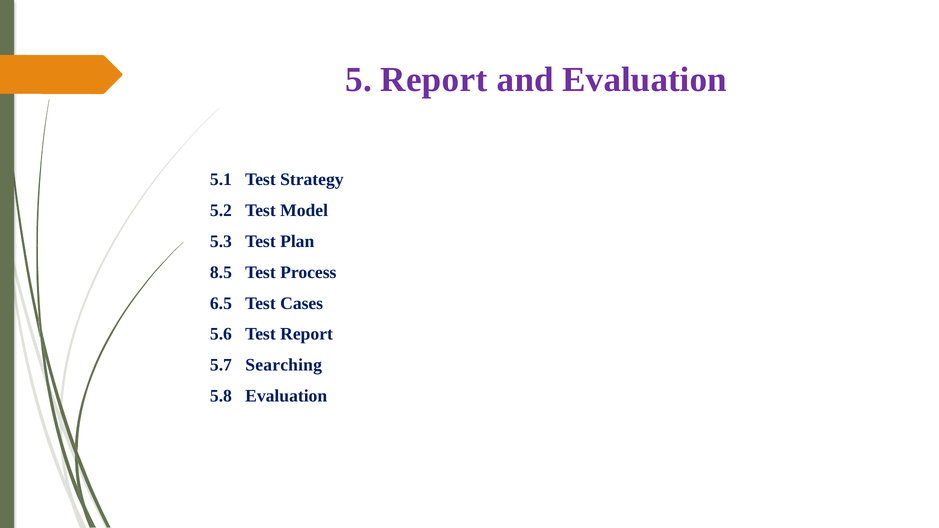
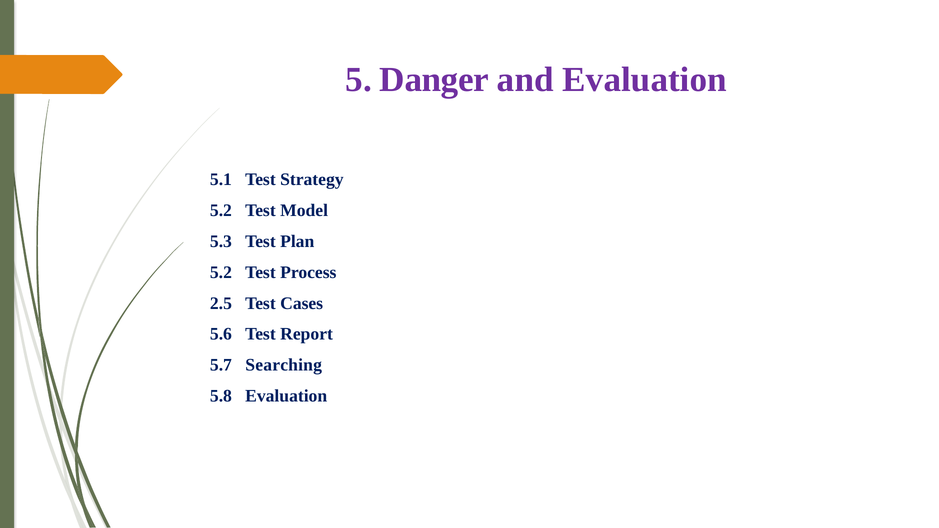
5 Report: Report -> Danger
8.5 at (221, 272): 8.5 -> 5.2
6.5: 6.5 -> 2.5
